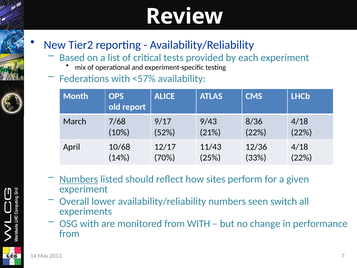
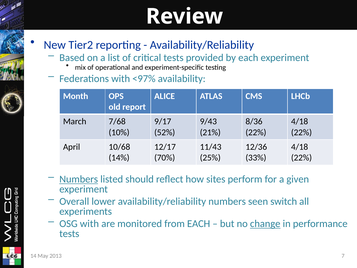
<57%: <57% -> <97%
from WITH: WITH -> EACH
change underline: none -> present
from at (69, 234): from -> tests
